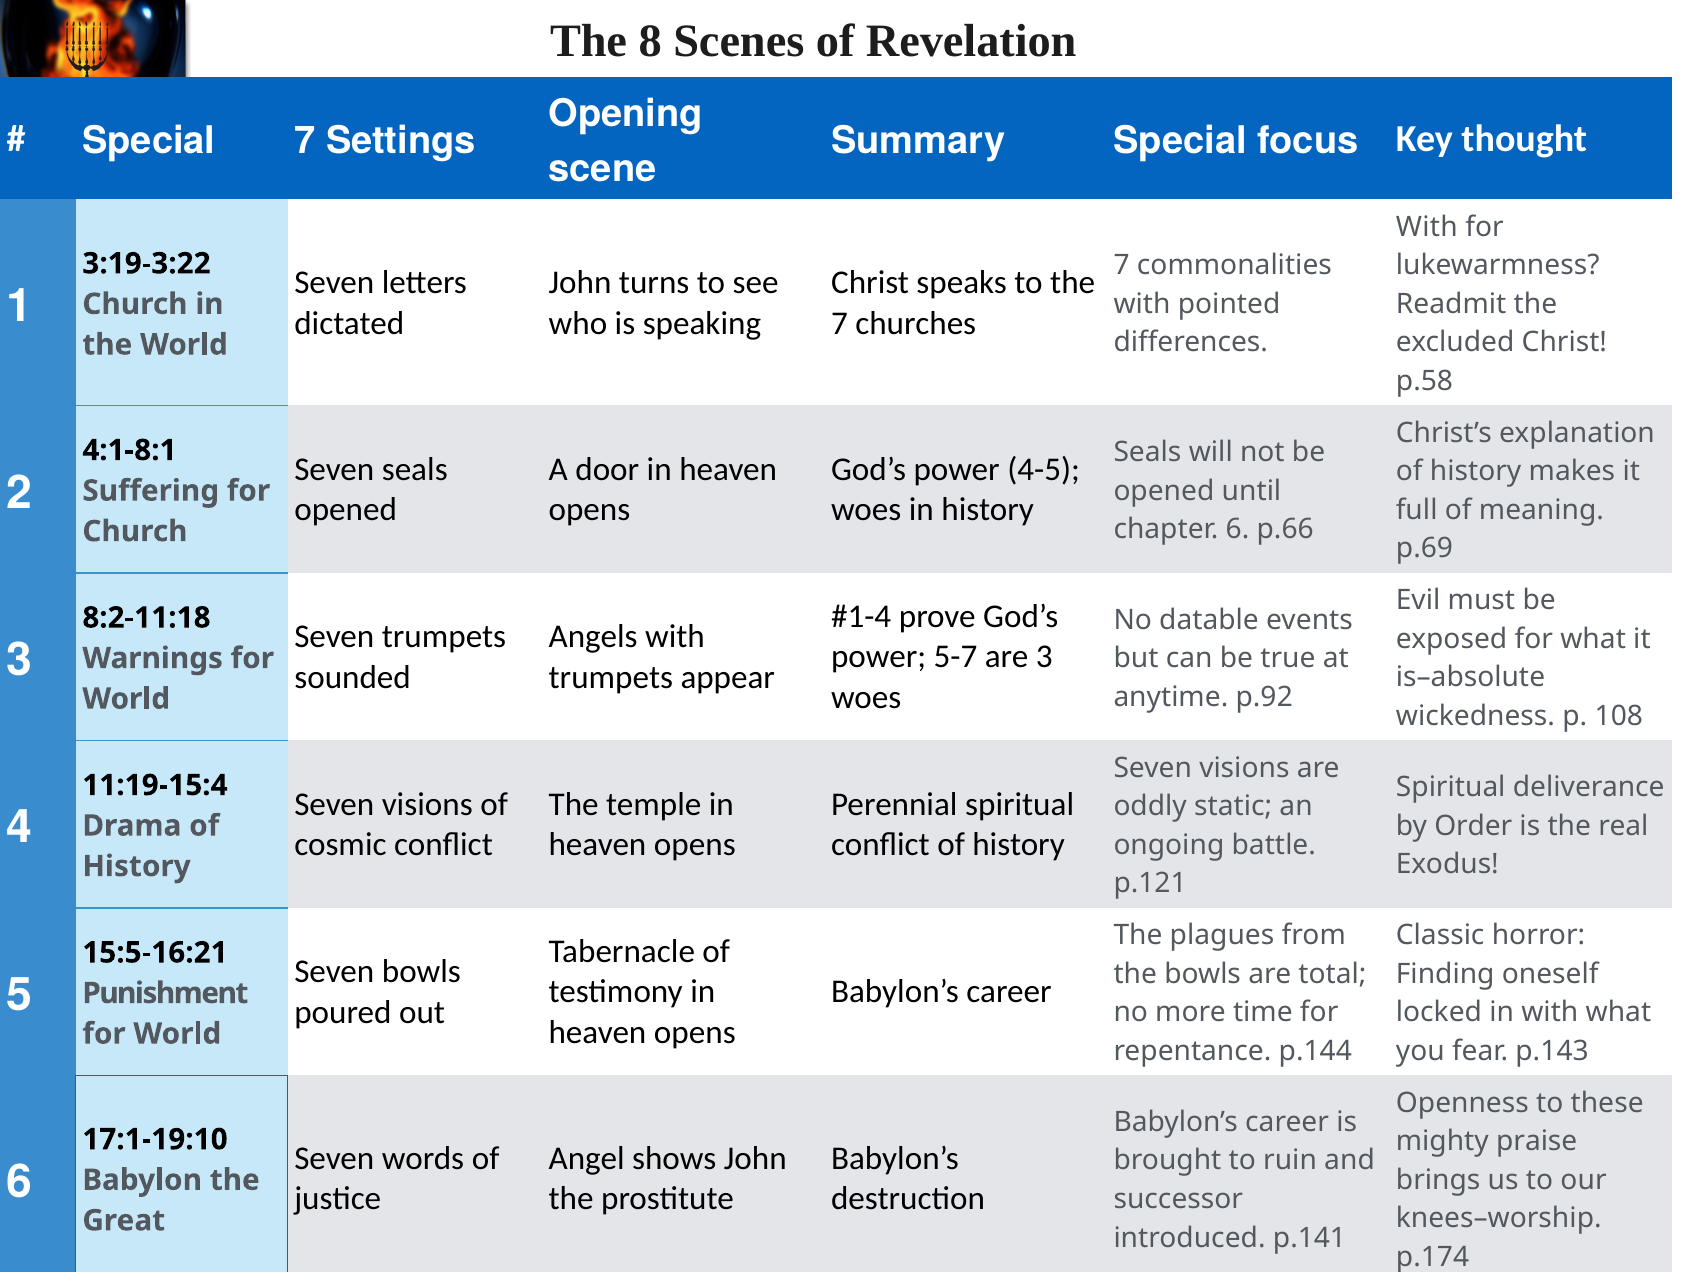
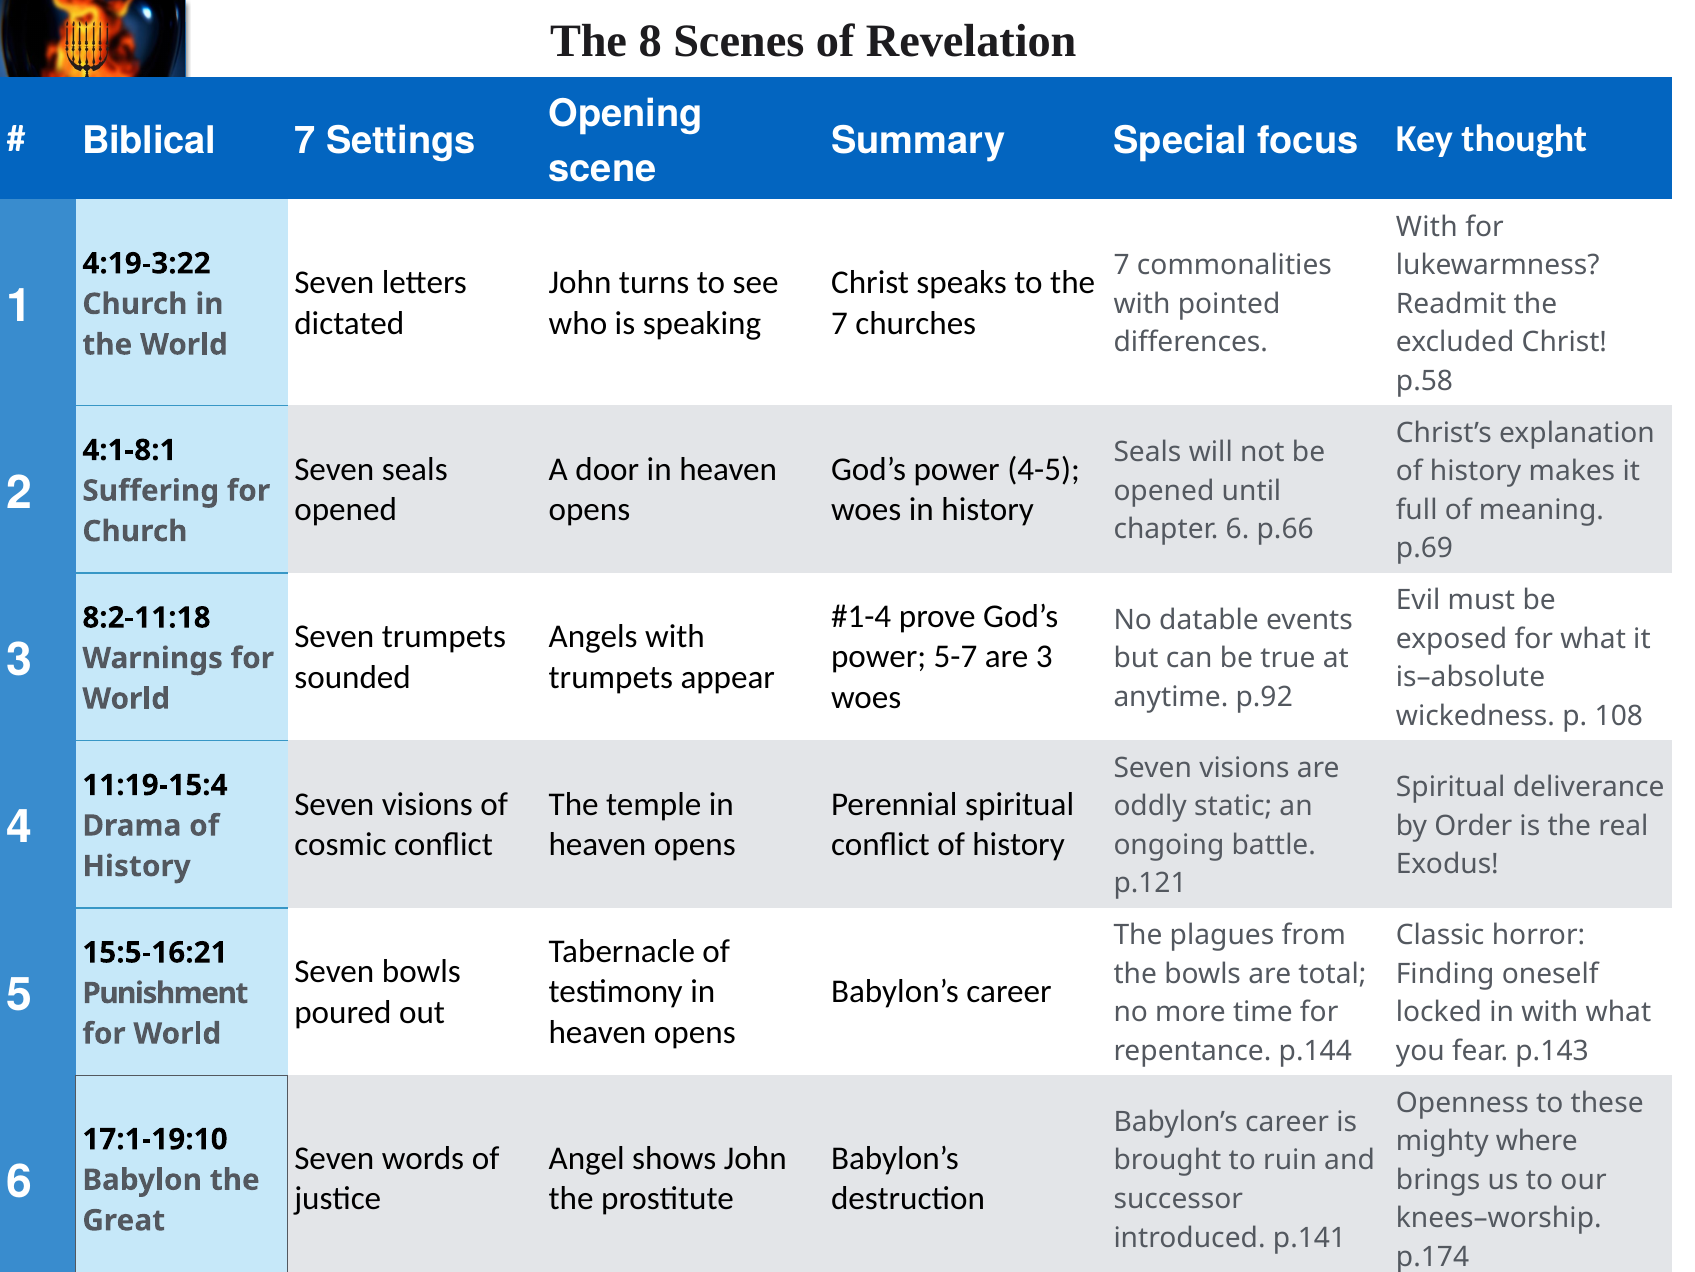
Special at (149, 141): Special -> Biblical
3:19-3:22: 3:19-3:22 -> 4:19-3:22
praise: praise -> where
